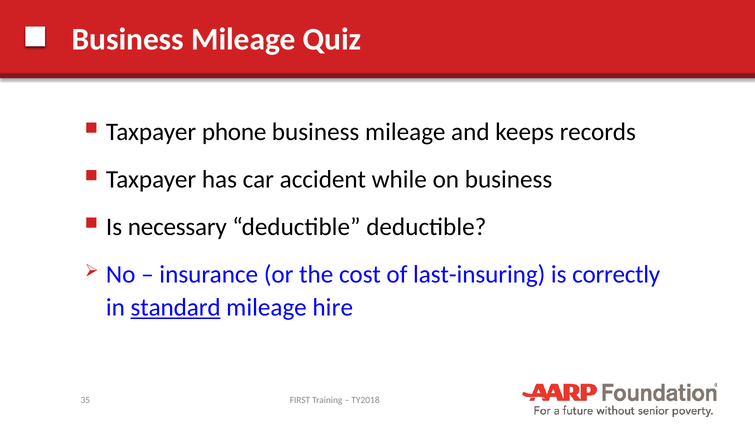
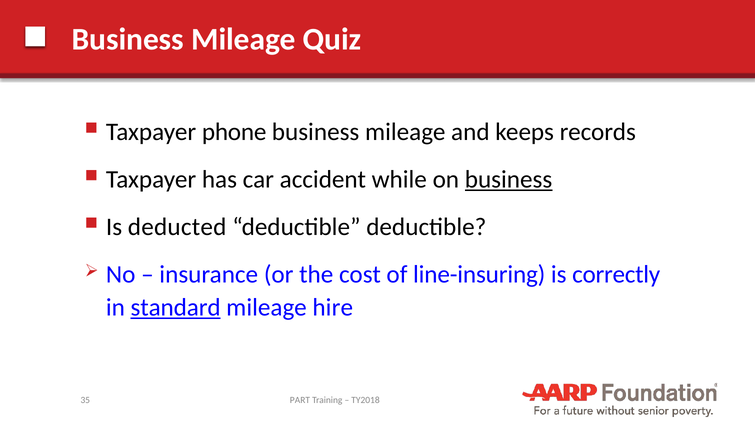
business at (509, 179) underline: none -> present
necessary: necessary -> deducted
last-insuring: last-insuring -> line-insuring
FIRST: FIRST -> PART
